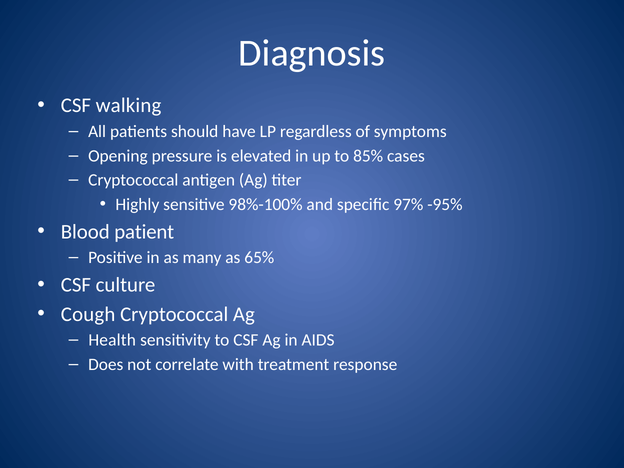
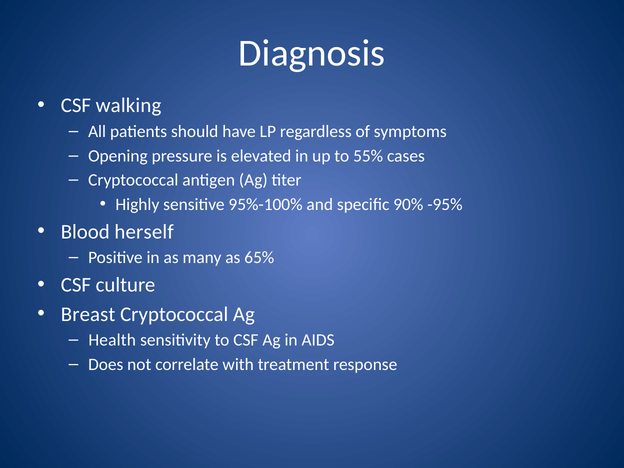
85%: 85% -> 55%
98%-100%: 98%-100% -> 95%-100%
97%: 97% -> 90%
patient: patient -> herself
Cough: Cough -> Breast
